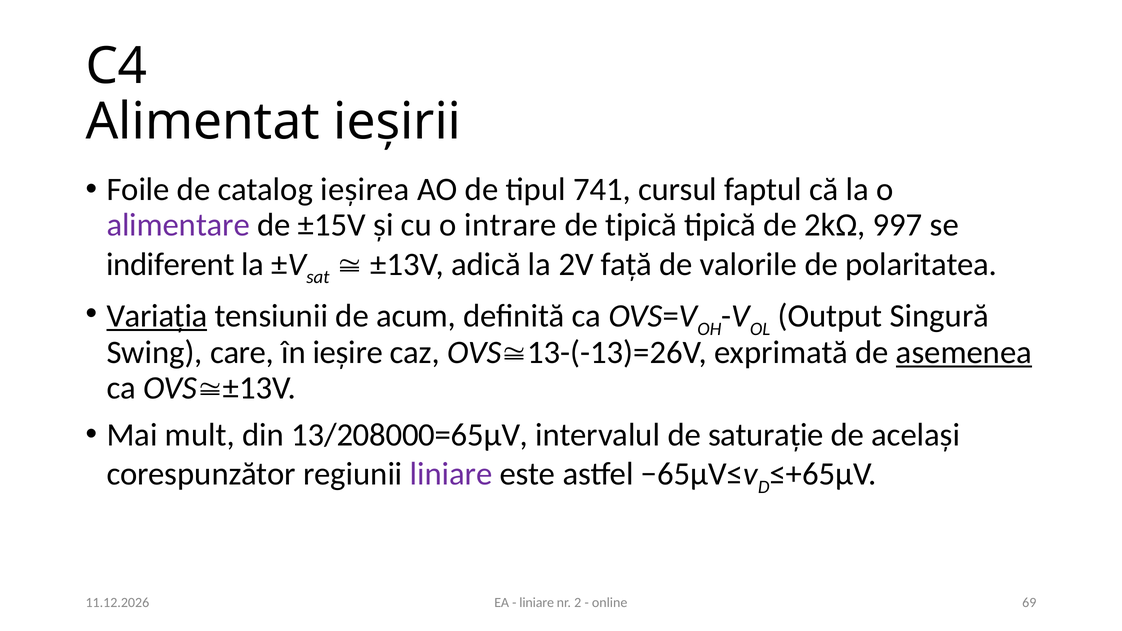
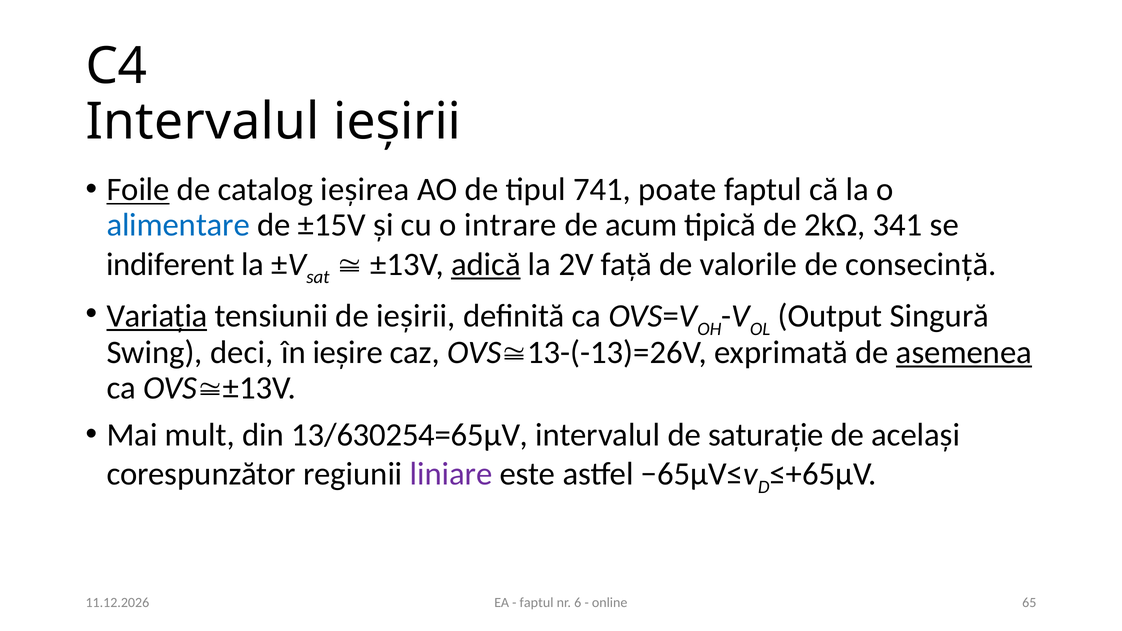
Alimentat at (203, 122): Alimentat -> Intervalul
Foile underline: none -> present
cursul: cursul -> poate
alimentare colour: purple -> blue
de tipică: tipică -> acum
997: 997 -> 341
adică underline: none -> present
polaritatea: polaritatea -> consecință
de acum: acum -> ieșirii
care: care -> deci
13/208000=65μV: 13/208000=65μV -> 13/630254=65μV
liniare at (537, 603): liniare -> faptul
2: 2 -> 6
69: 69 -> 65
